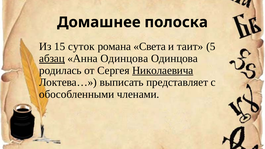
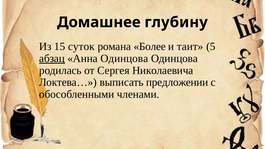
полоска: полоска -> глубину
Света: Света -> Более
Николаевича underline: present -> none
представляет: представляет -> предложении
